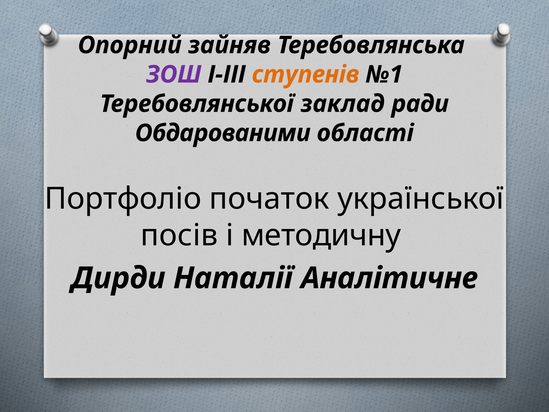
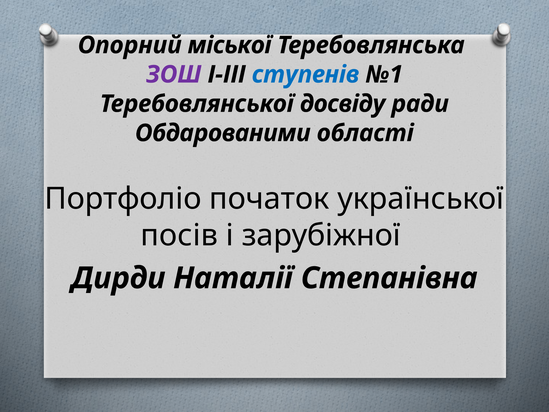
зайняв: зайняв -> міської
ступенів colour: orange -> blue
заклад: заклад -> досвіду
методичну: методичну -> зарубіжної
Аналітичне: Аналітичне -> Степанівна
